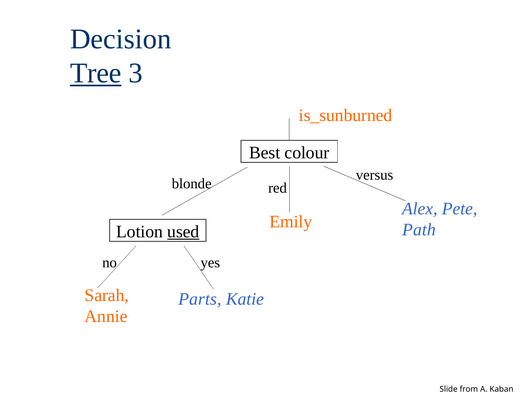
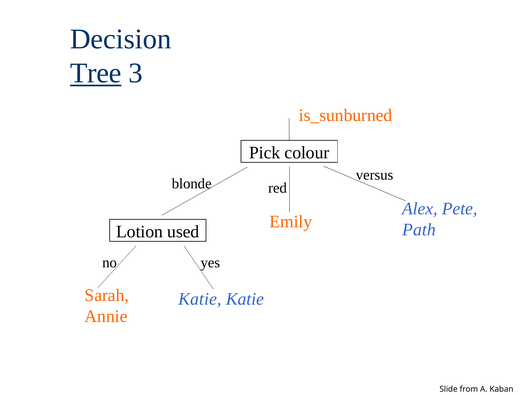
Best: Best -> Pick
used underline: present -> none
Parts at (200, 299): Parts -> Katie
